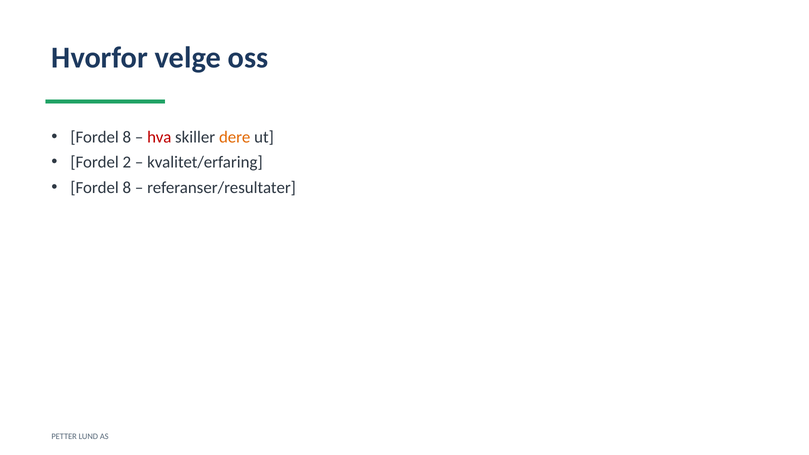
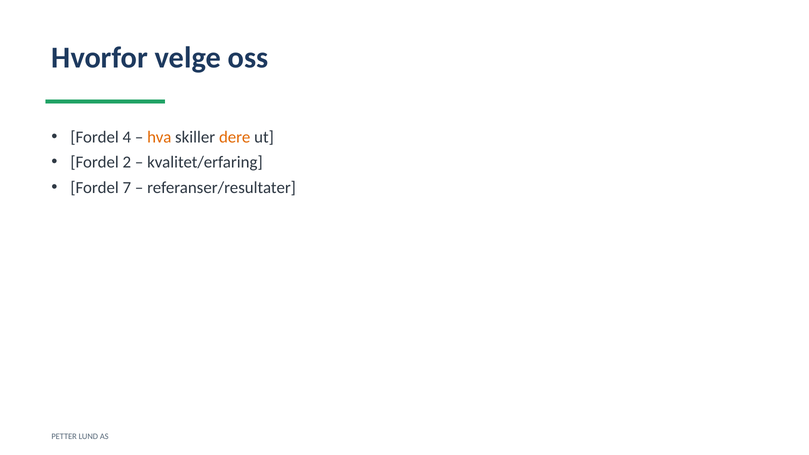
8 at (127, 137): 8 -> 4
hva colour: red -> orange
8 at (127, 188): 8 -> 7
